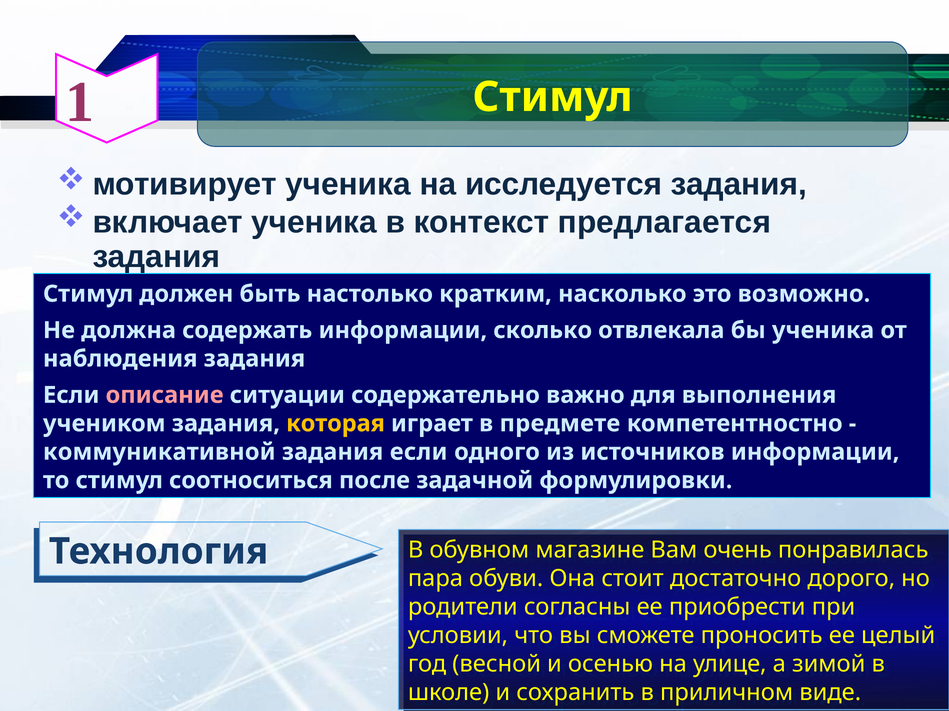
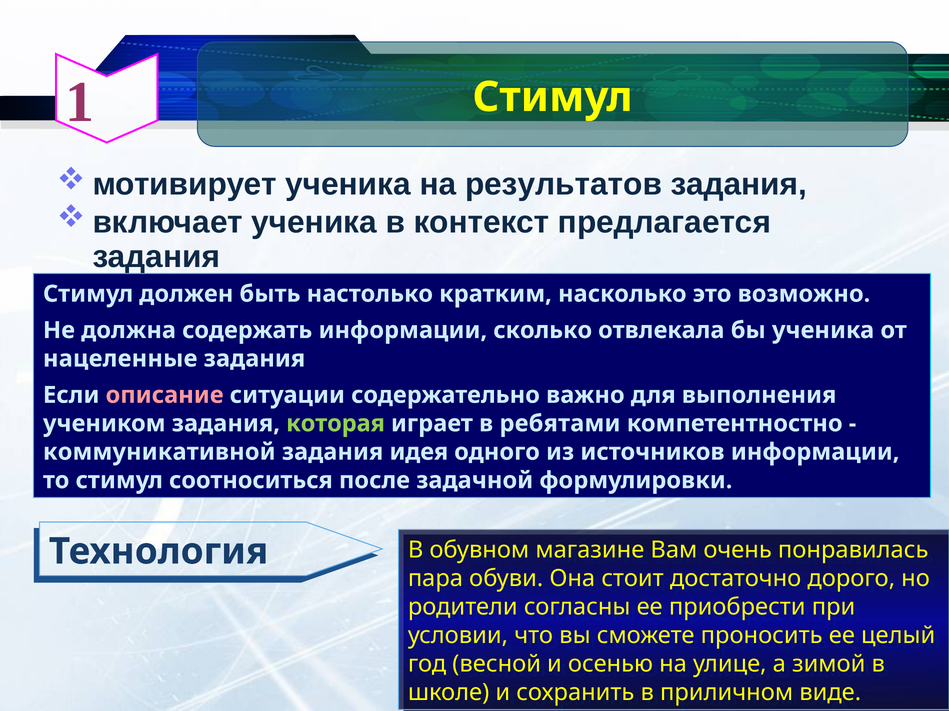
исследуется: исследуется -> результатов
наблюдения: наблюдения -> нацеленные
которая colour: yellow -> light green
предмете: предмете -> ребятами
если at (419, 452): если -> идея
